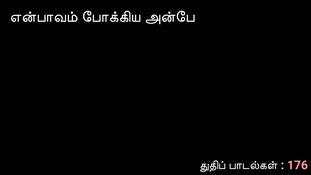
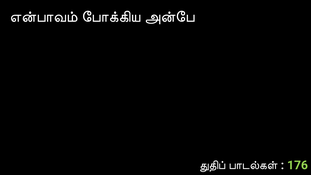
176 colour: pink -> light green
